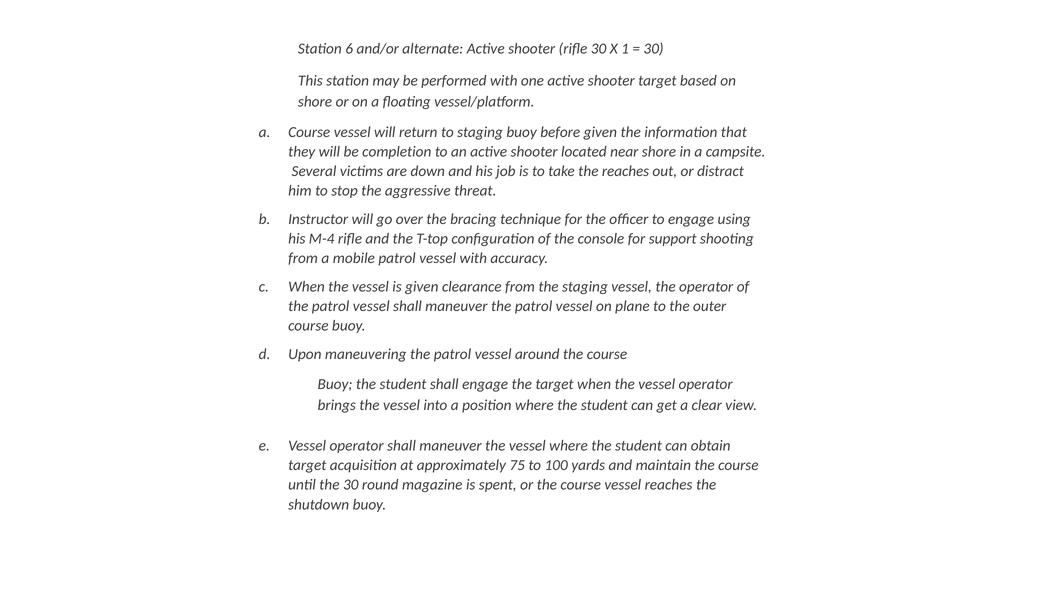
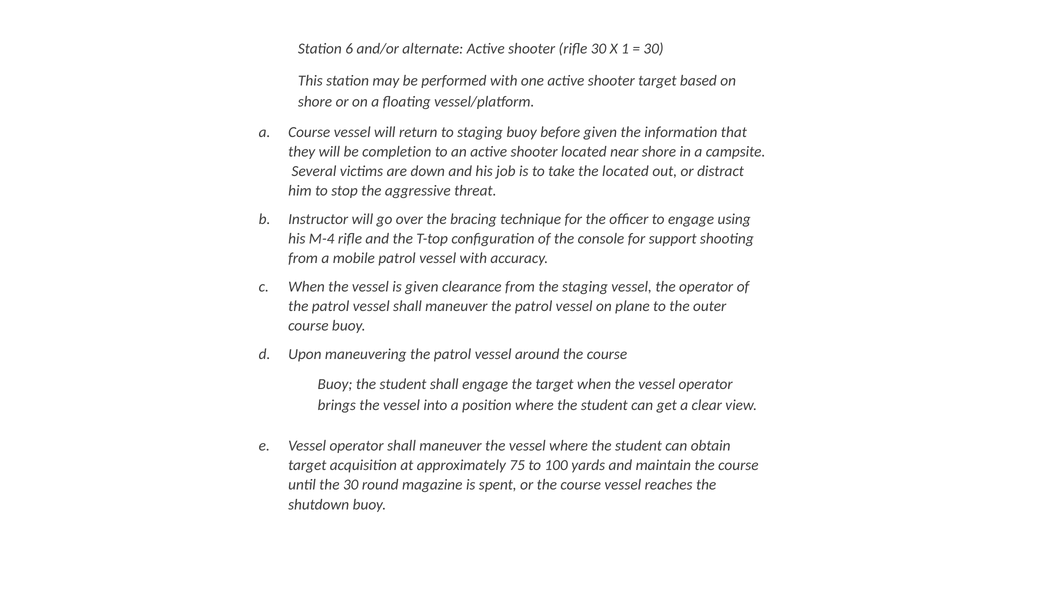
the reaches: reaches -> located
